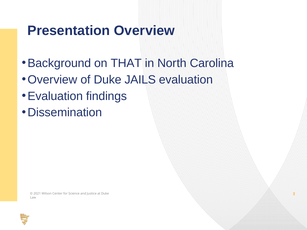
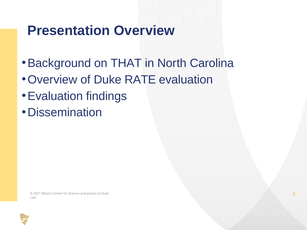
JAILS: JAILS -> RATE
